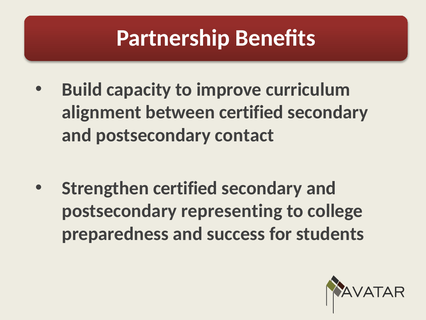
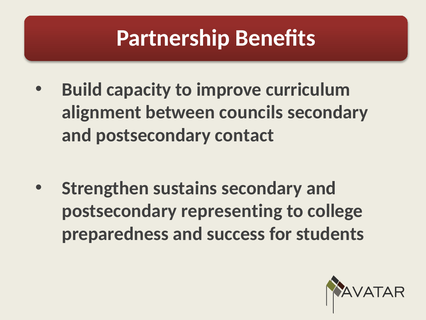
between certified: certified -> councils
Strengthen certified: certified -> sustains
